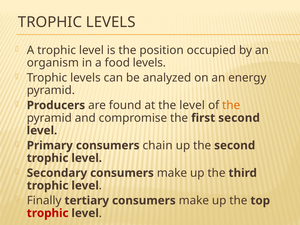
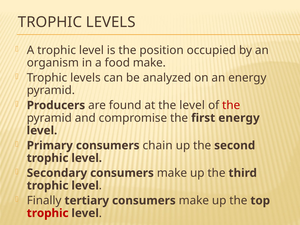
food levels: levels -> make
the at (231, 105) colour: orange -> red
first second: second -> energy
